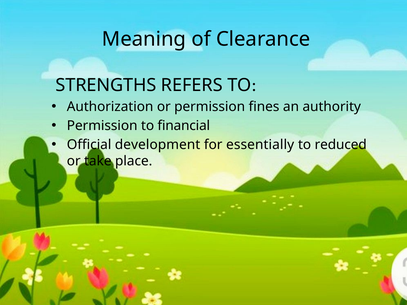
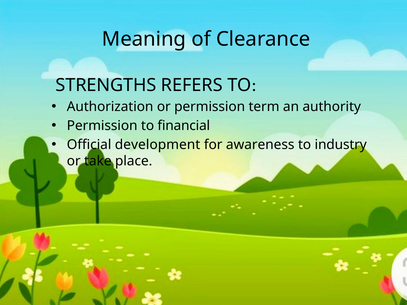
fines: fines -> term
essentially: essentially -> awareness
reduced: reduced -> industry
